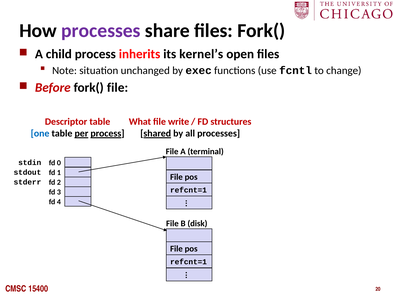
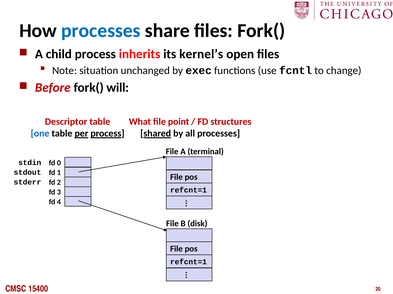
processes at (101, 31) colour: purple -> blue
fork( file: file -> will
write: write -> point
